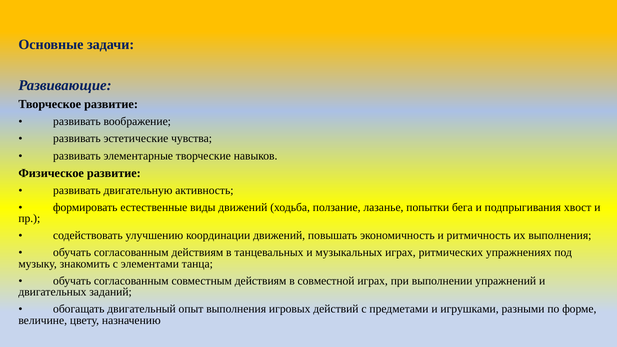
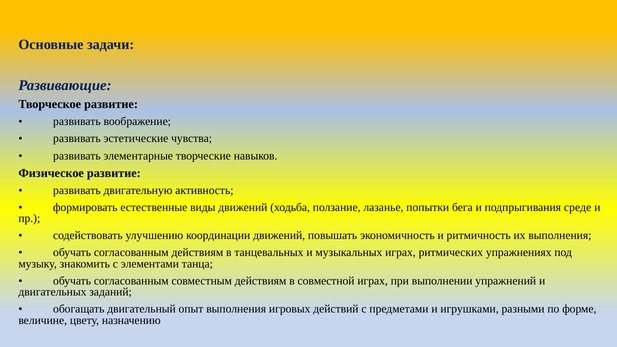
хвост: хвост -> среде
